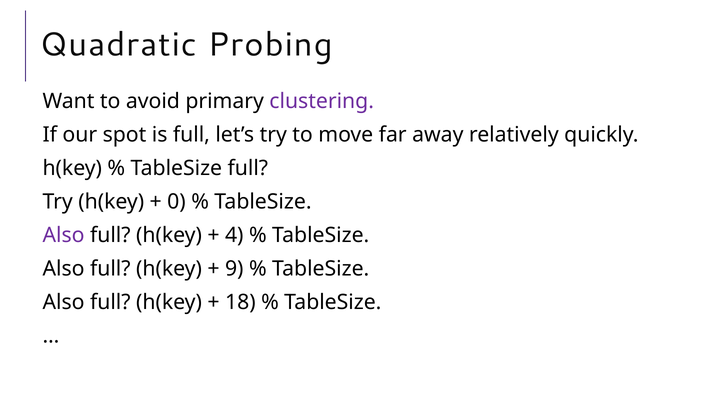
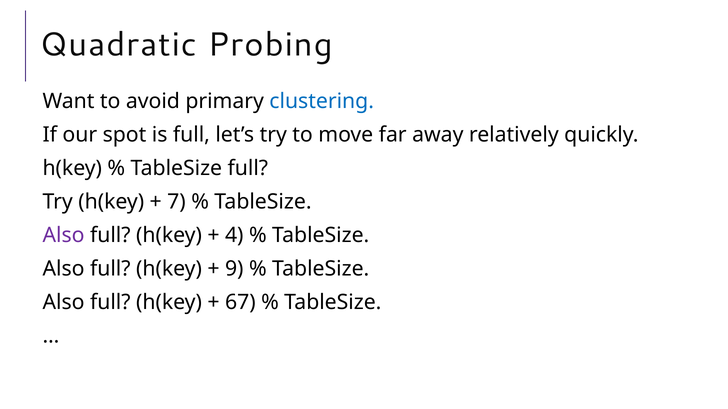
clustering colour: purple -> blue
0: 0 -> 7
18: 18 -> 67
